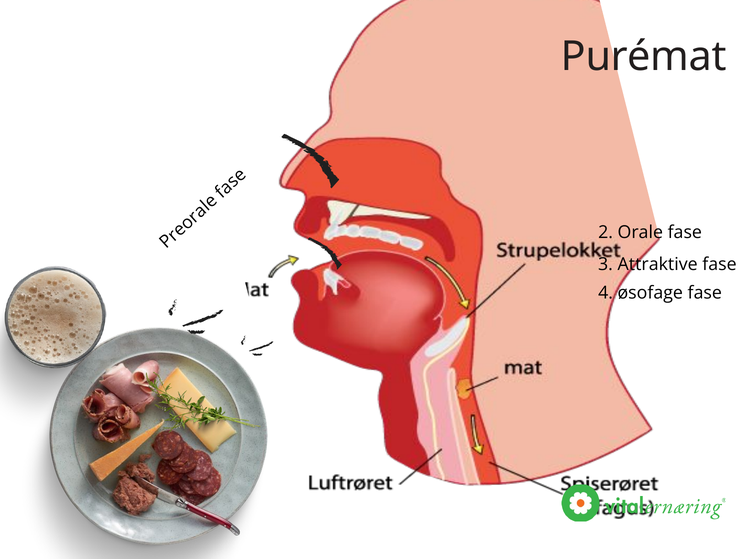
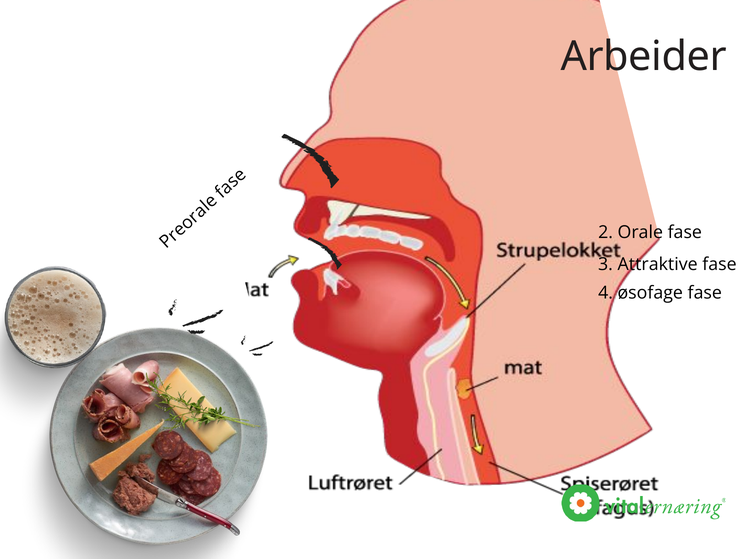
Purémat: Purémat -> Arbeider
